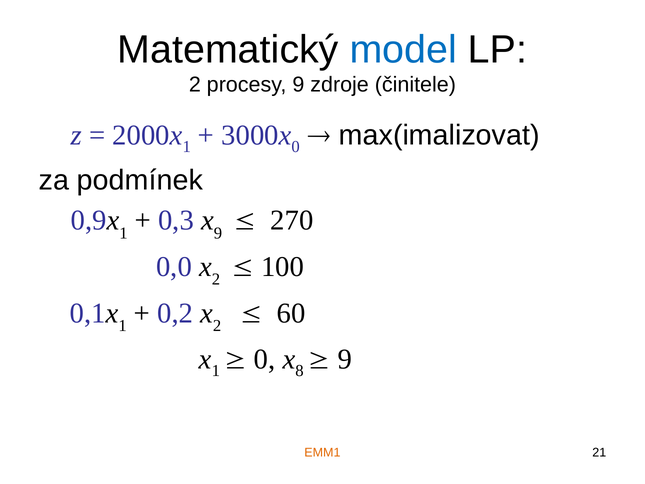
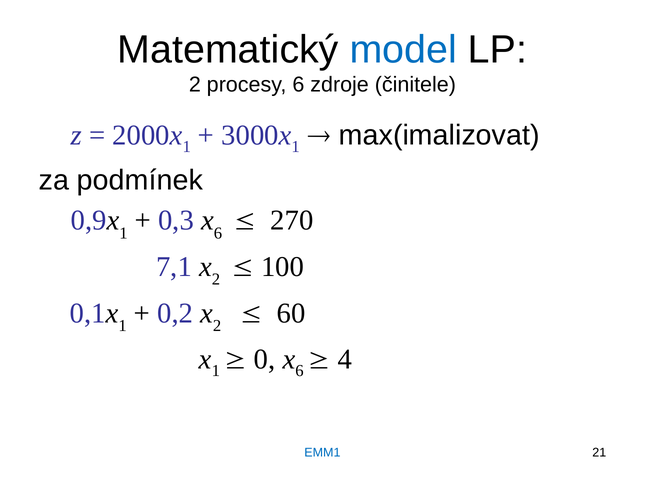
procesy 9: 9 -> 6
0 at (296, 146): 0 -> 1
9 at (218, 233): 9 -> 6
0,0: 0,0 -> 7,1
8 at (299, 370): 8 -> 6
9 at (345, 359): 9 -> 4
EMM1 colour: orange -> blue
